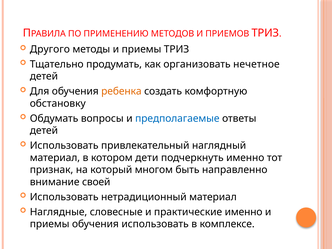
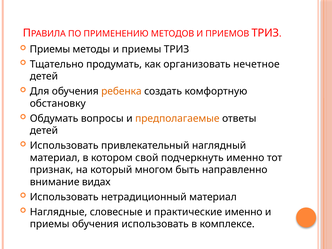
Другого at (50, 49): Другого -> Приемы
предполагаемые colour: blue -> orange
дети: дети -> свой
своей: своей -> видах
